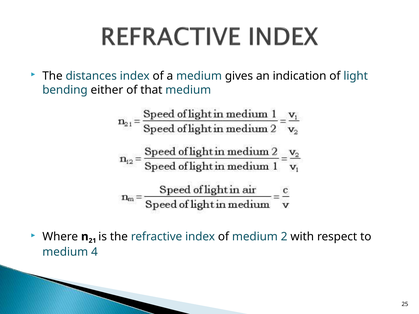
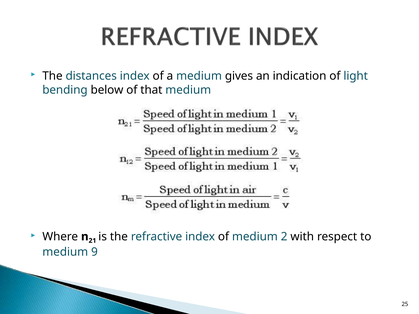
either: either -> below
4: 4 -> 9
